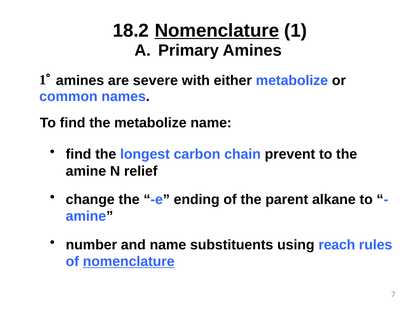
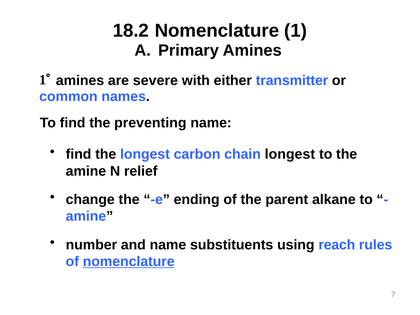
Nomenclature at (217, 31) underline: present -> none
either metabolize: metabolize -> transmitter
the metabolize: metabolize -> preventing
chain prevent: prevent -> longest
